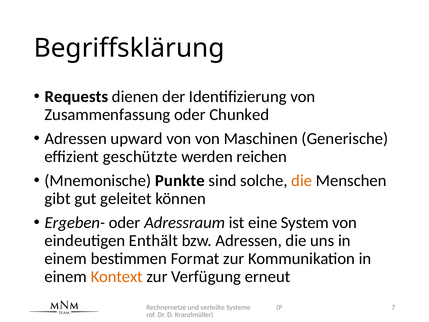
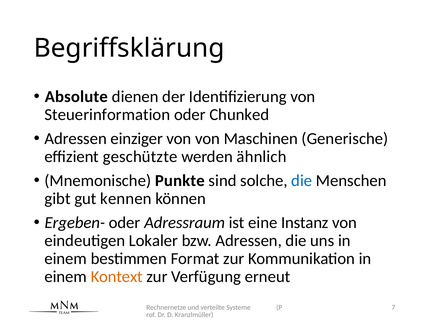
Requests: Requests -> Absolute
Zusammenfassung: Zusammenfassung -> Steuerinformation
upward: upward -> einziger
reichen: reichen -> ähnlich
die at (302, 181) colour: orange -> blue
geleitet: geleitet -> kennen
System: System -> Instanz
Enthält: Enthält -> Lokaler
